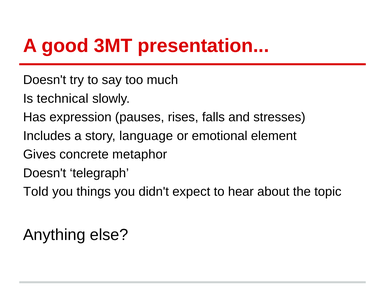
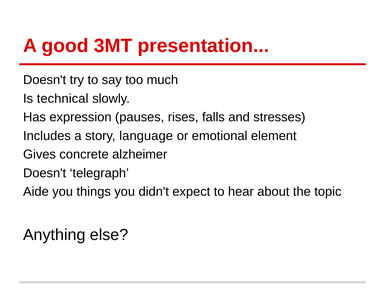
metaphor: metaphor -> alzheimer
Told: Told -> Aide
